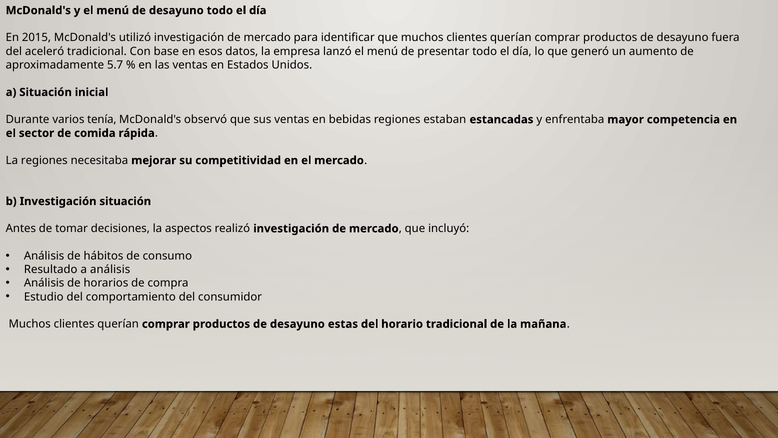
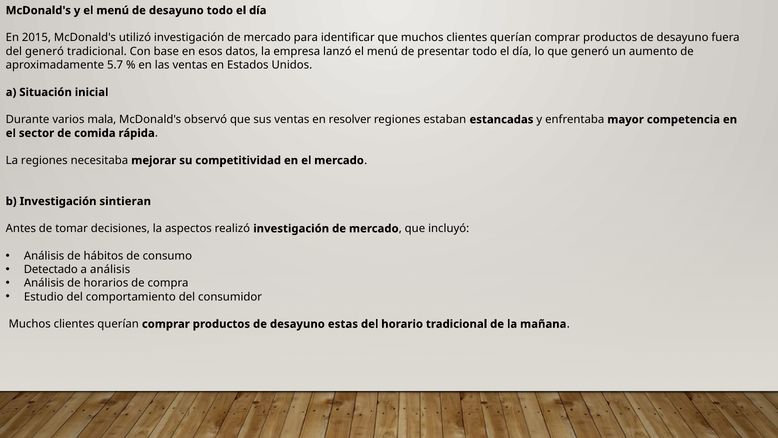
del aceleró: aceleró -> generó
tenía: tenía -> mala
bebidas: bebidas -> resolver
Investigación situación: situación -> sintieran
Resultado: Resultado -> Detectado
